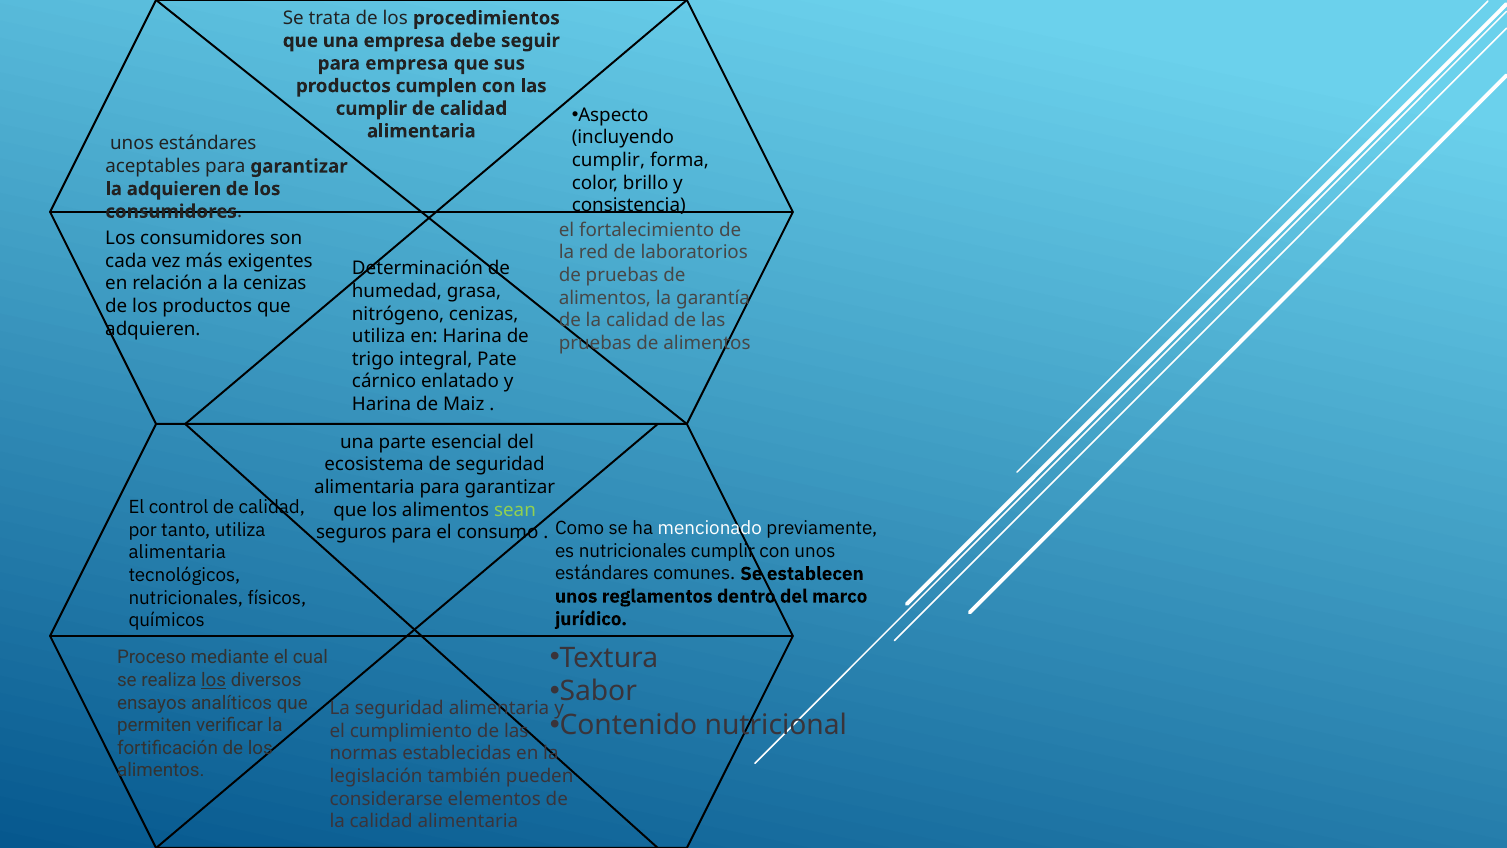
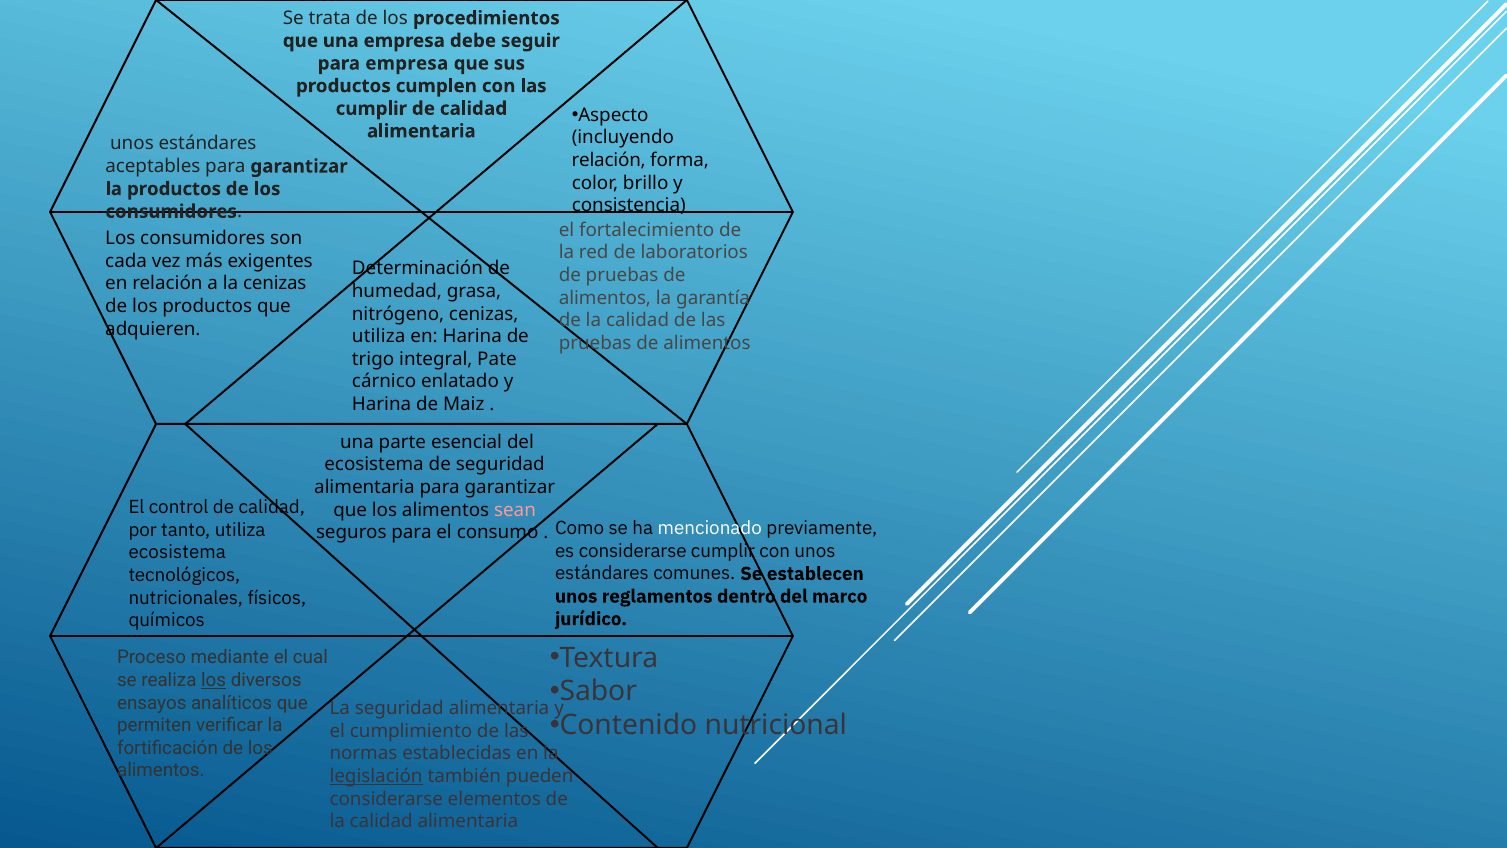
cumplir at (608, 160): cumplir -> relación
la adquieren: adquieren -> productos
sean colour: light green -> pink
es nutricionales: nutricionales -> considerarse
alimentaria at (177, 552): alimentaria -> ecosistema
legislación underline: none -> present
